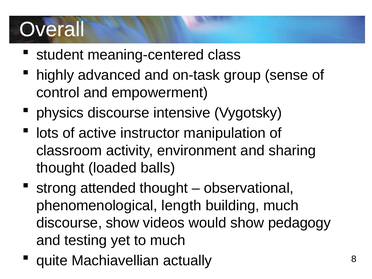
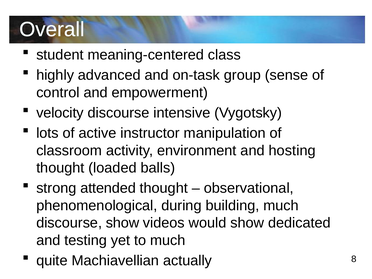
physics: physics -> velocity
sharing: sharing -> hosting
length: length -> during
pedagogy: pedagogy -> dedicated
